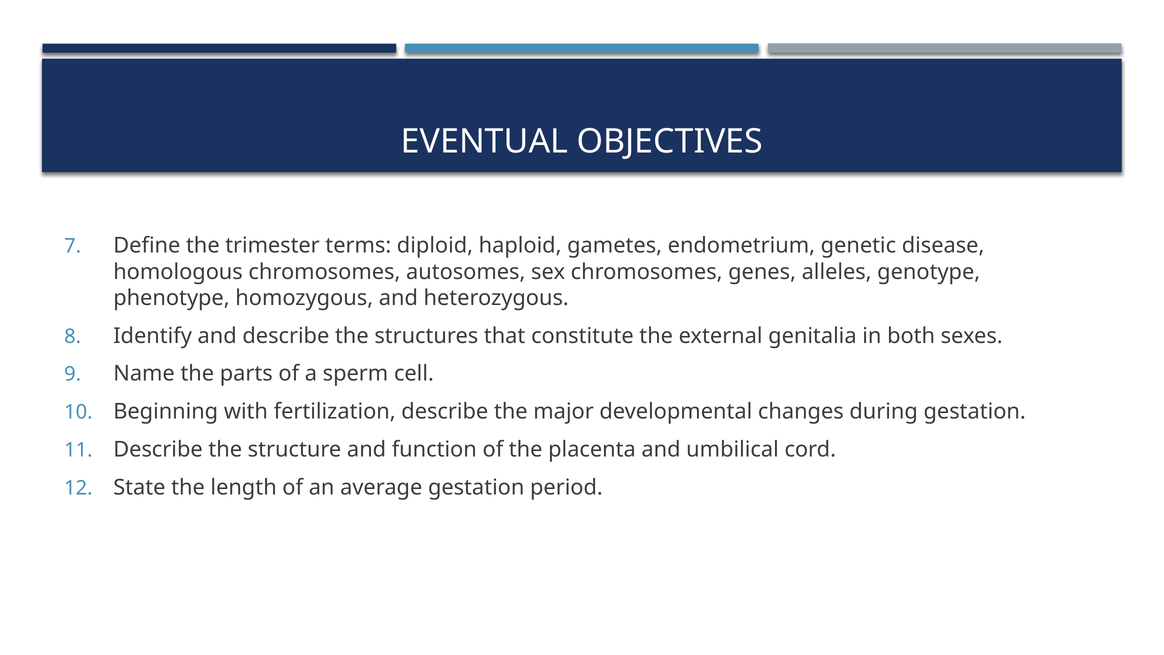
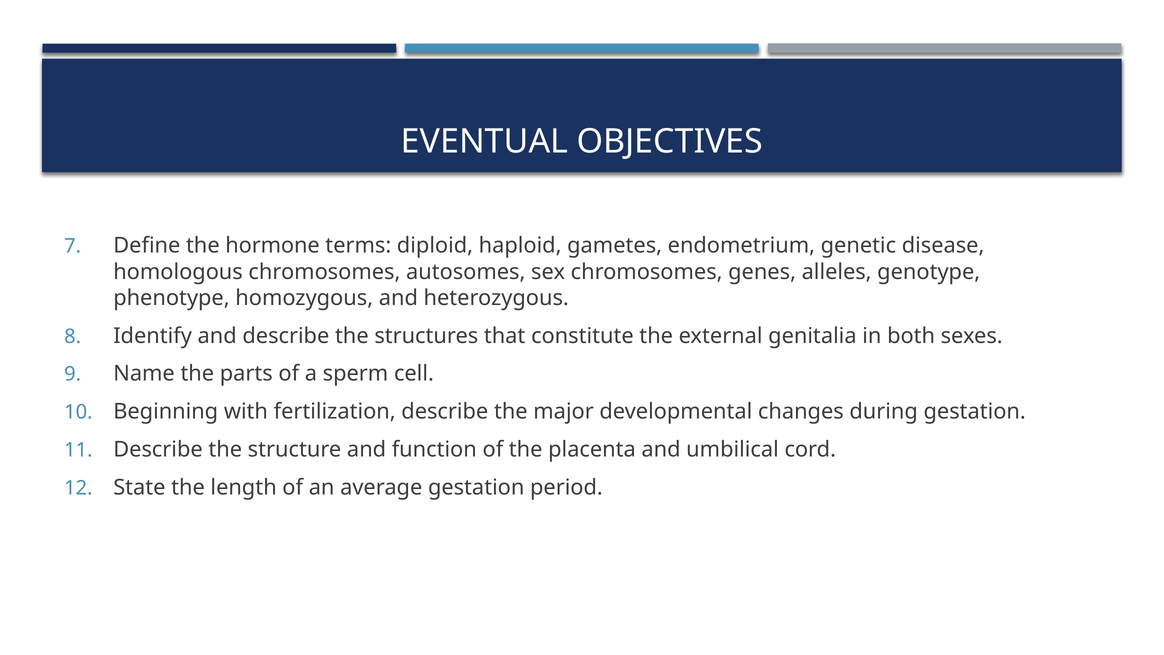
trimester: trimester -> hormone
